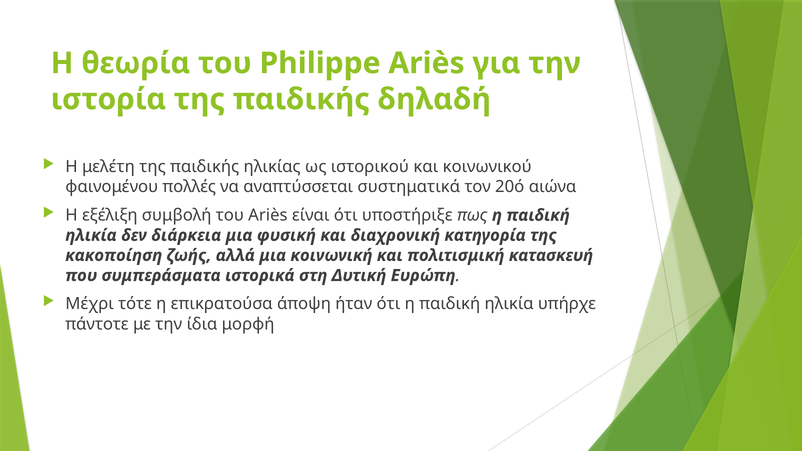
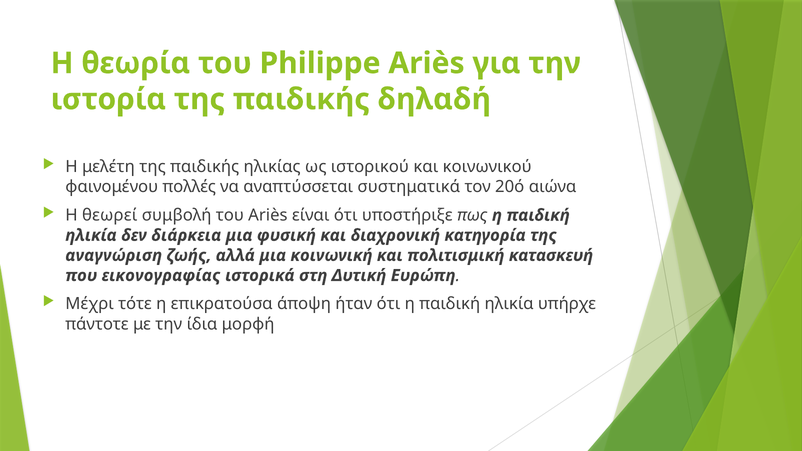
εξέλιξη: εξέλιξη -> θεωρεί
κακοποίηση: κακοποίηση -> αναγνώριση
συμπεράσματα: συμπεράσματα -> εικονογραφίας
